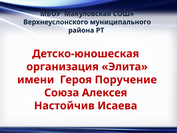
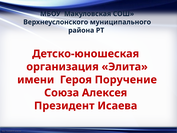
Настойчив: Настойчив -> Президент
